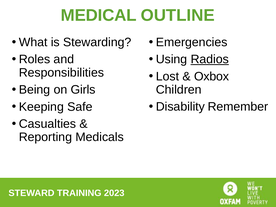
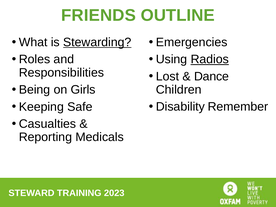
MEDICAL: MEDICAL -> FRIENDS
Stewarding underline: none -> present
Oxbox: Oxbox -> Dance
